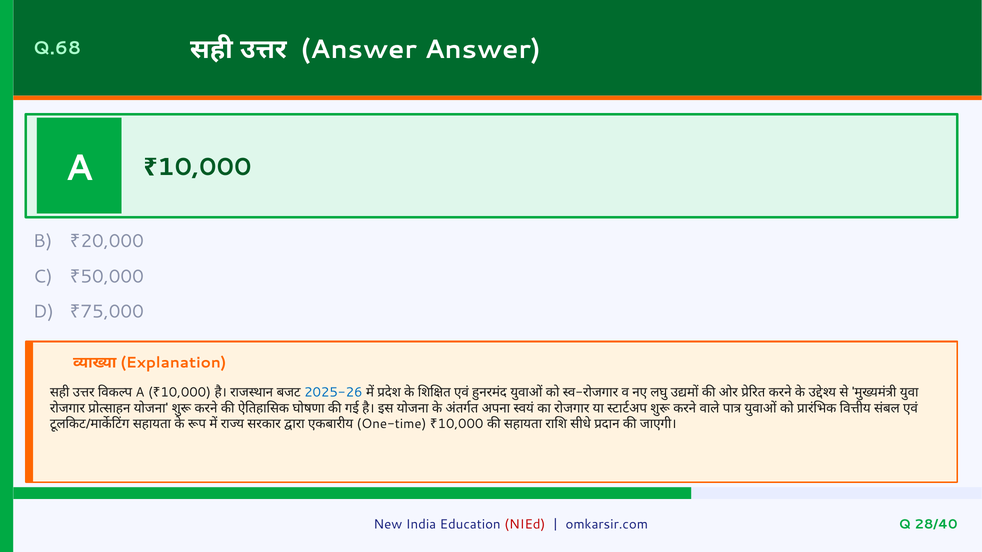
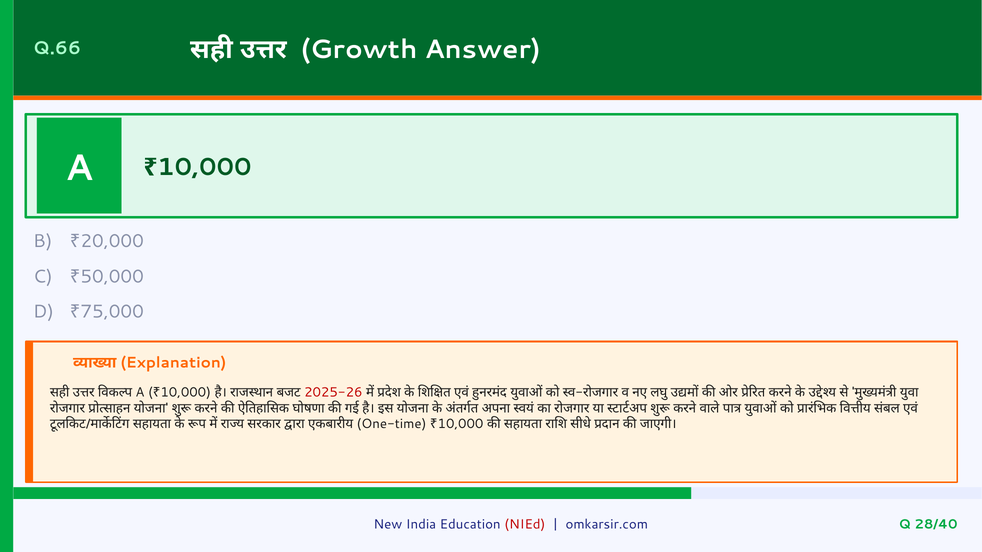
Q.68: Q.68 -> Q.66
Answer at (359, 50): Answer -> Growth
2025-26 colour: blue -> red
